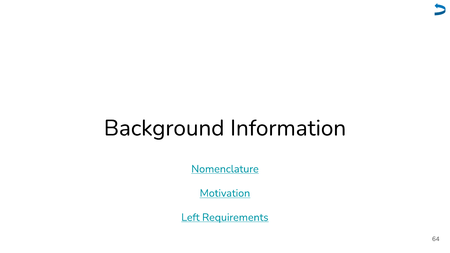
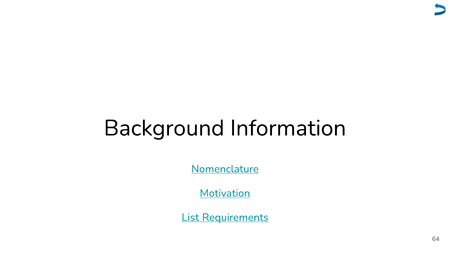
Left: Left -> List
